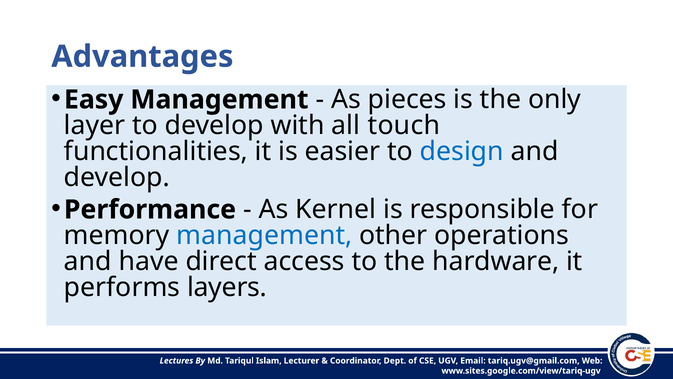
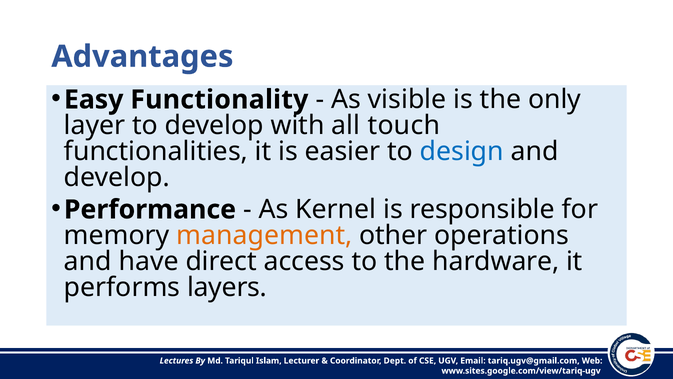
Easy Management: Management -> Functionality
pieces: pieces -> visible
management at (264, 235) colour: blue -> orange
